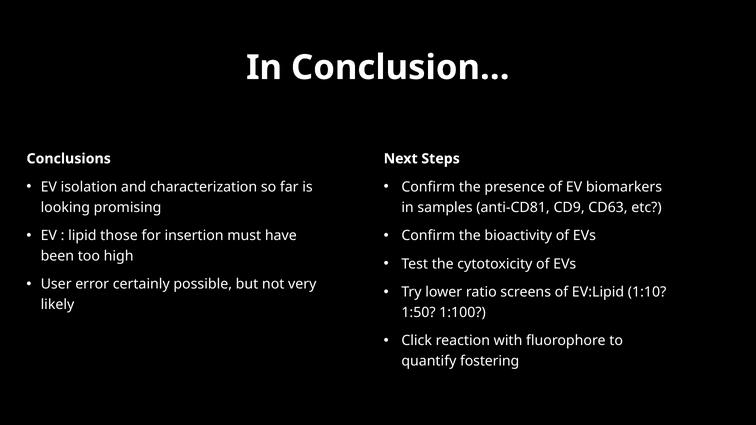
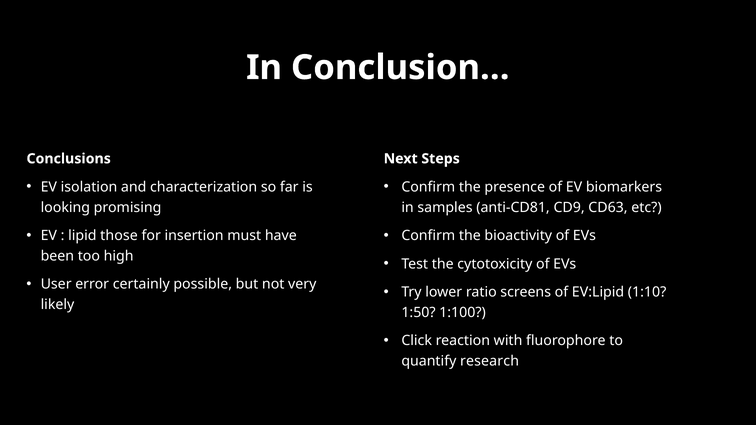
fostering: fostering -> research
